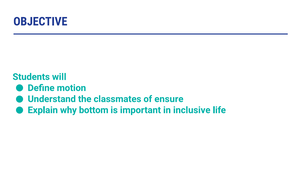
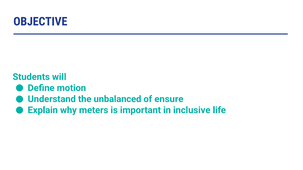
classmates: classmates -> unbalanced
bottom: bottom -> meters
